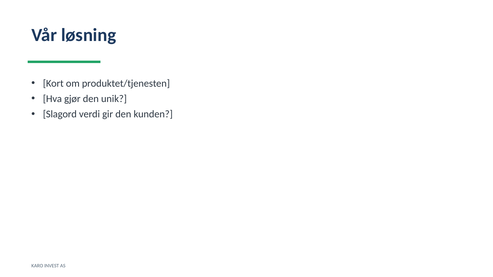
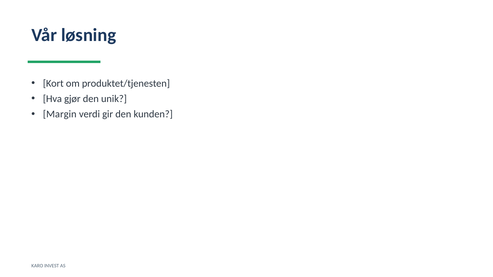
Slagord: Slagord -> Margin
